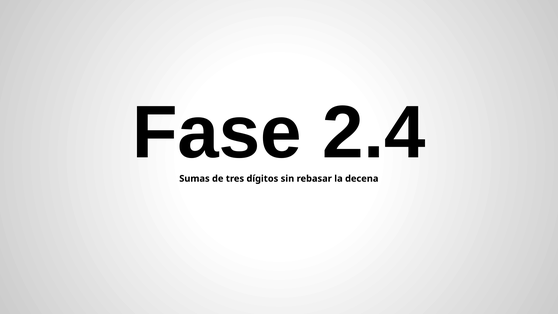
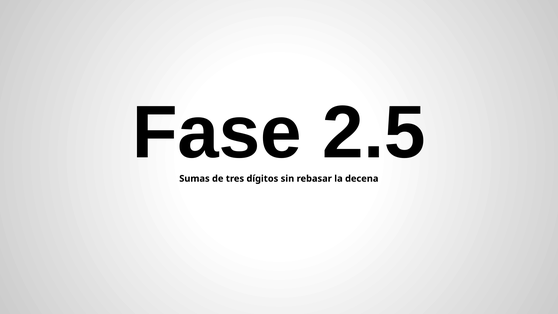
2.4: 2.4 -> 2.5
